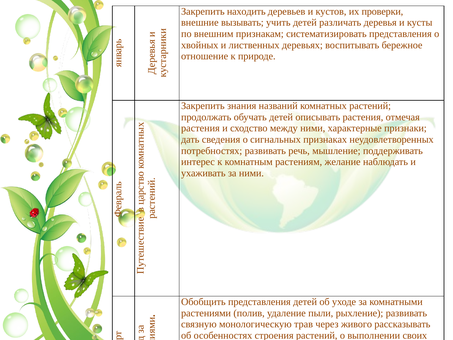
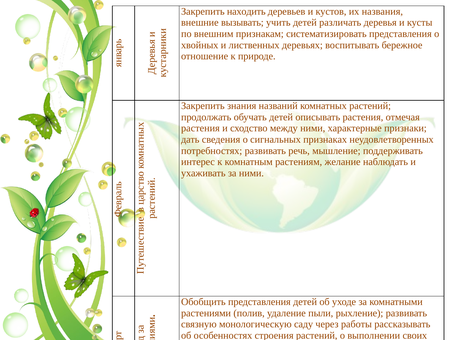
проверки: проверки -> названия
трав: трав -> саду
живого: живого -> работы
